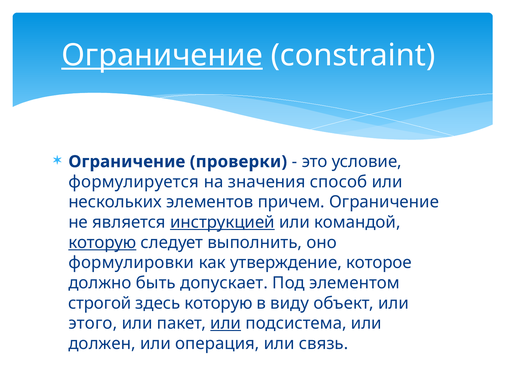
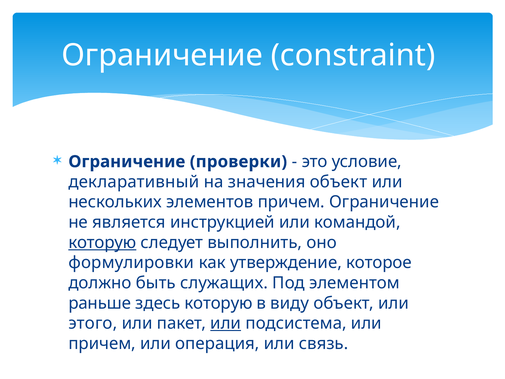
Ограничение at (162, 55) underline: present -> none
формулируется: формулируется -> декларативный
значения способ: способ -> объект
инструкцией underline: present -> none
допускает: допускает -> служащих
строгой: строгой -> раньше
должен at (102, 343): должен -> причем
